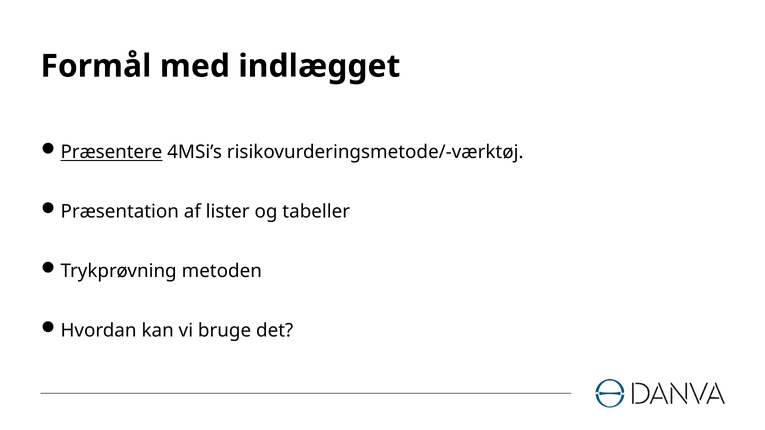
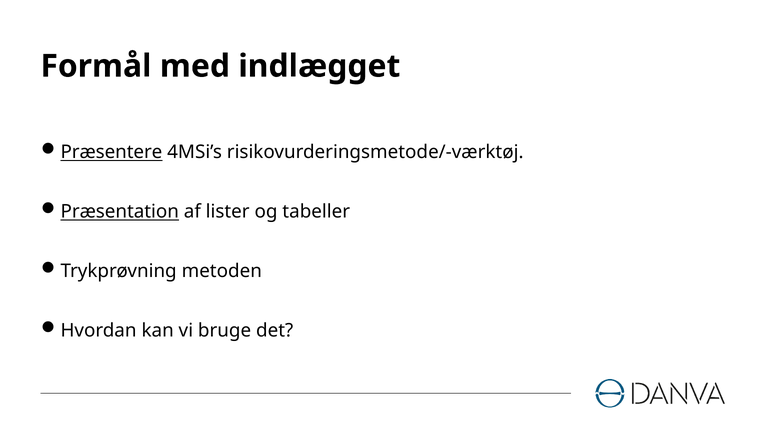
Præsentation underline: none -> present
